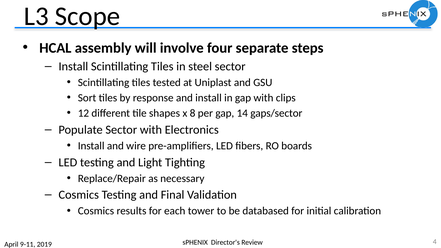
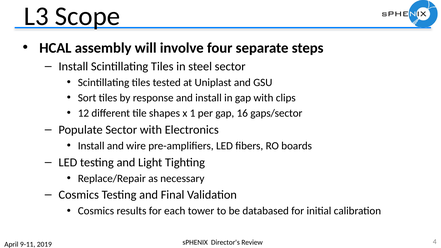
8: 8 -> 1
14: 14 -> 16
